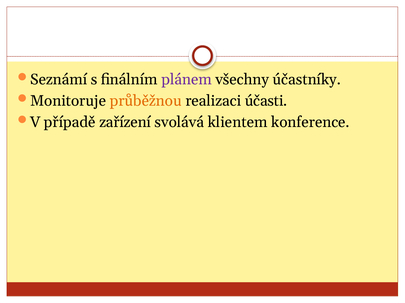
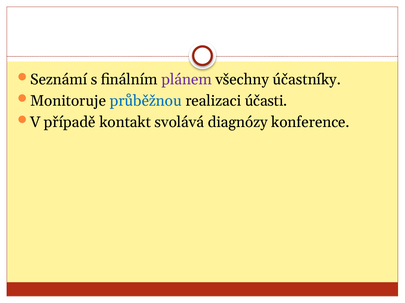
průběžnou colour: orange -> blue
zařízení: zařízení -> kontakt
klientem: klientem -> diagnózy
